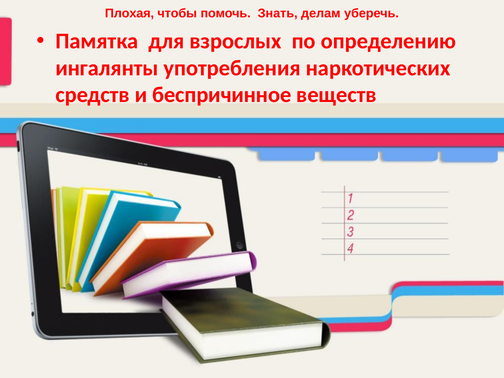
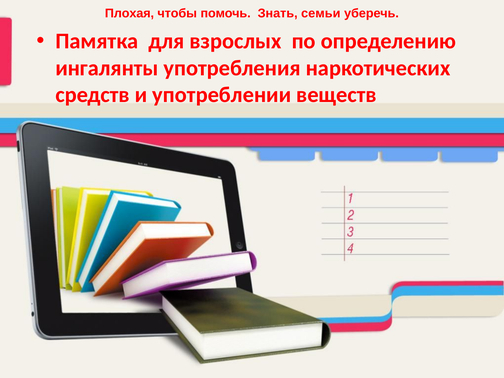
делам: делам -> семьи
беспричинное: беспричинное -> употреблении
